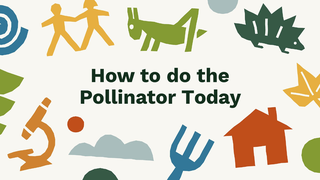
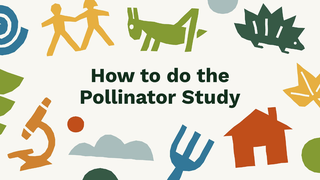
Today: Today -> Study
